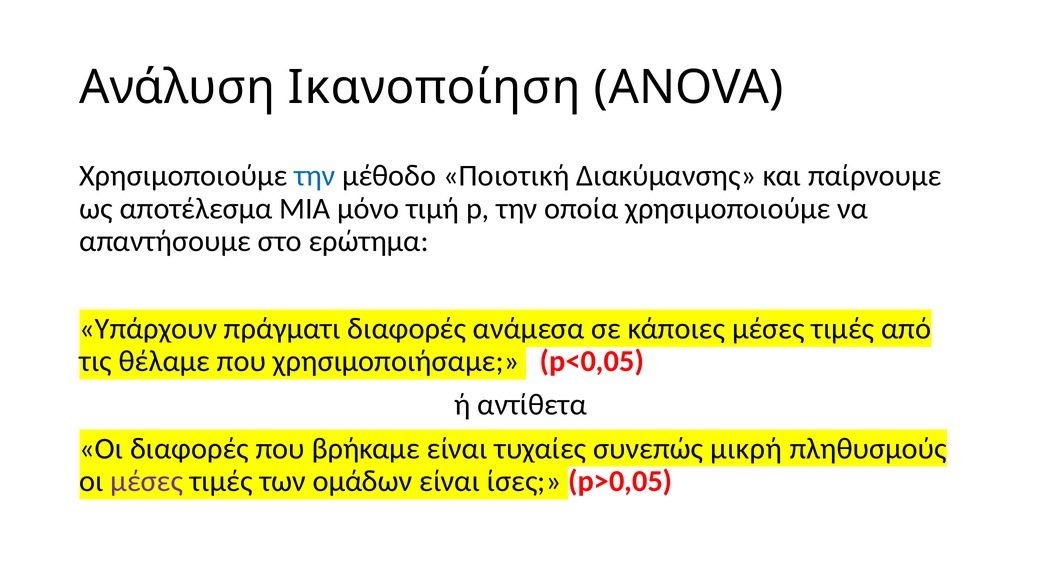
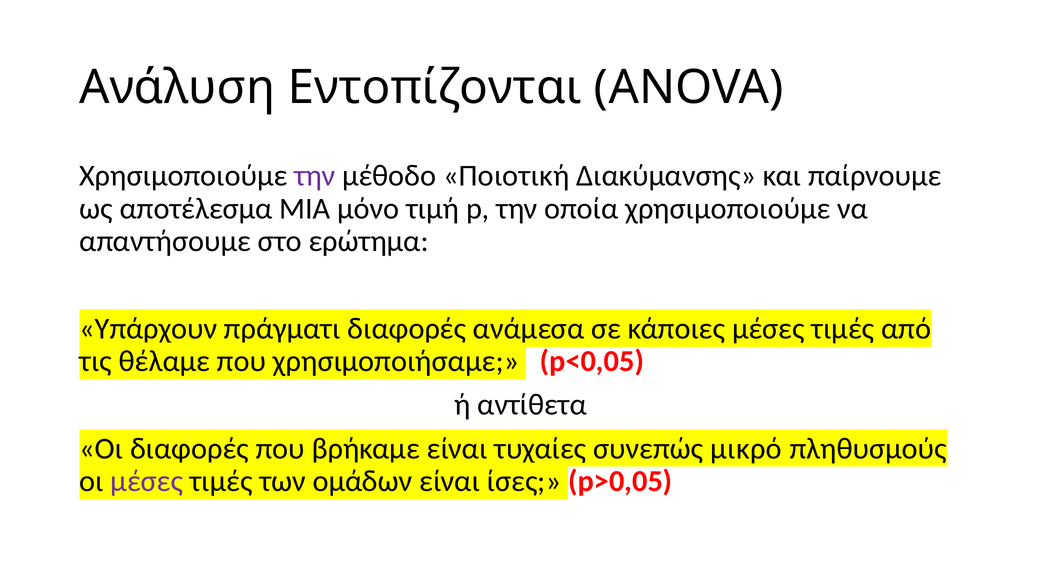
Ικανοποίηση: Ικανοποίηση -> Εντοπίζονται
την at (315, 176) colour: blue -> purple
μικρή: μικρή -> μικρό
